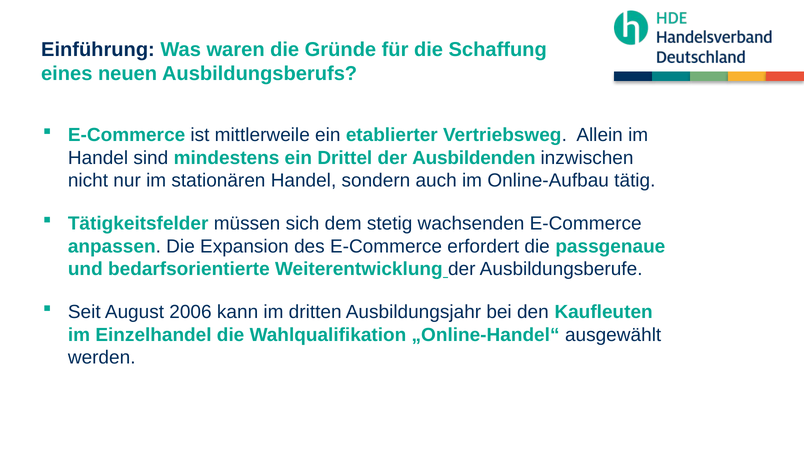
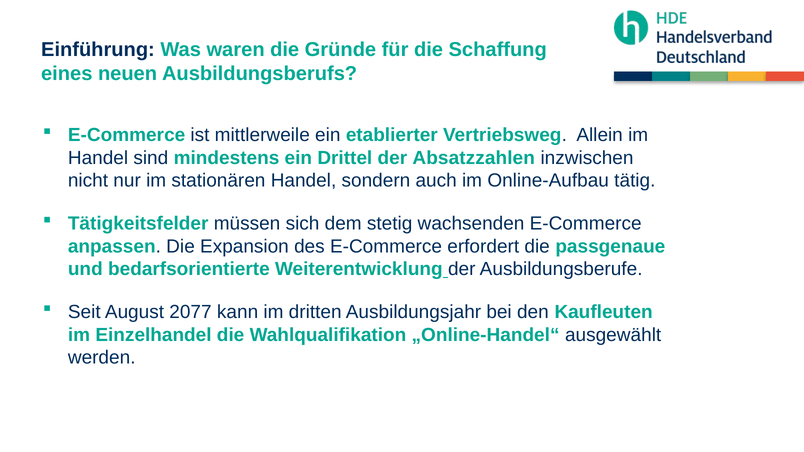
Ausbildenden: Ausbildenden -> Absatzzahlen
2006: 2006 -> 2077
